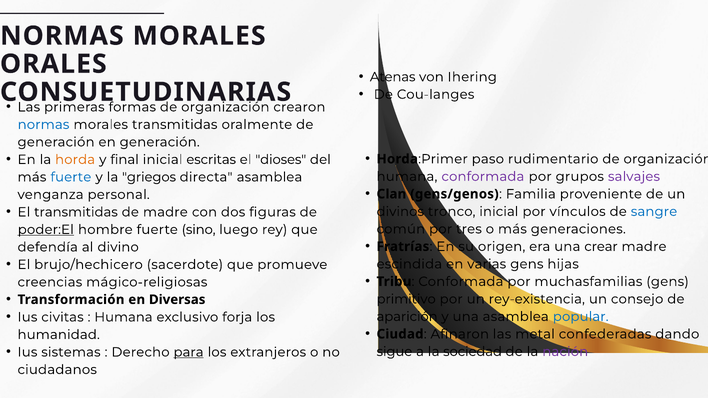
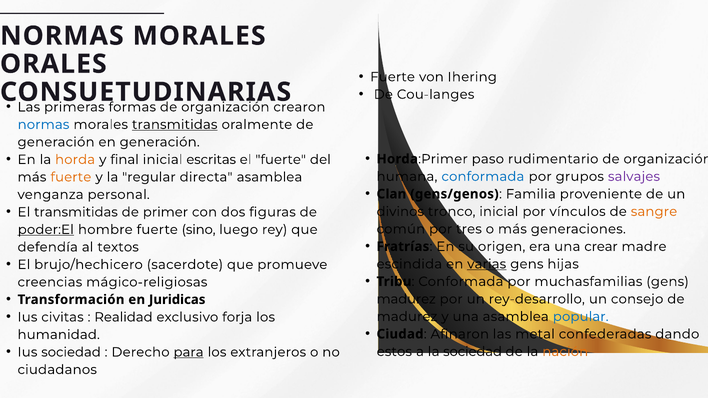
Atenas at (393, 77): Atenas -> Fuerte
transmitidas at (175, 125) underline: none -> present
el dioses: dioses -> fuerte
conformada at (483, 177) colour: purple -> blue
fuerte at (71, 177) colour: blue -> orange
griegos: griegos -> regular
de madre: madre -> primer
sangre colour: blue -> orange
divino: divino -> textos
varias underline: none -> present
Diversas: Diversas -> Juridicas
primitivo at (406, 299): primitivo -> madurez
rey-existencia: rey-existencia -> rey-desarrollo
Humana at (123, 317): Humana -> Realidad
aparición at (407, 317): aparición -> madurez
Ius sistemas: sistemas -> sociedad
sigue: sigue -> estos
nación colour: purple -> orange
